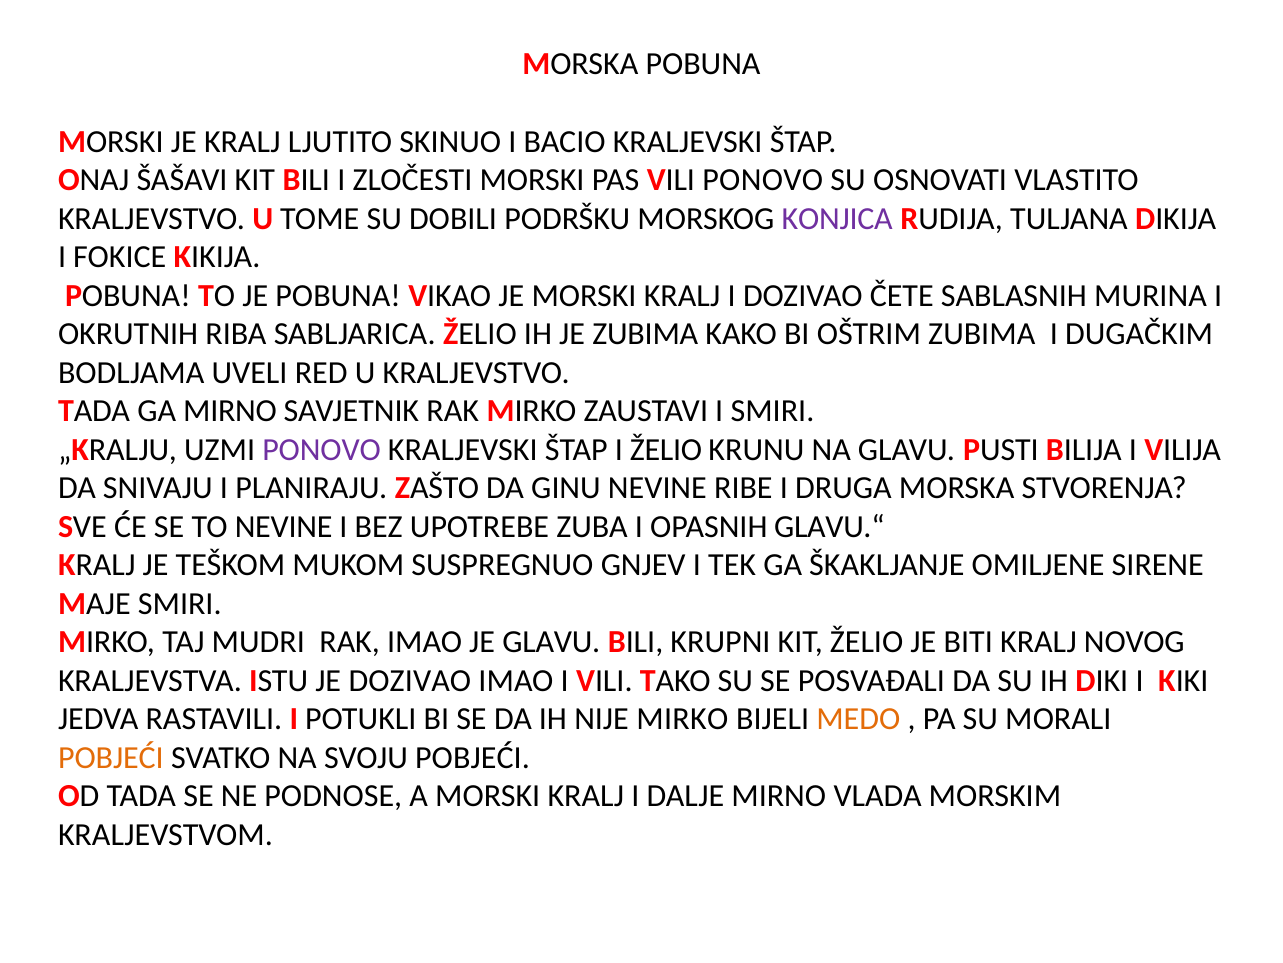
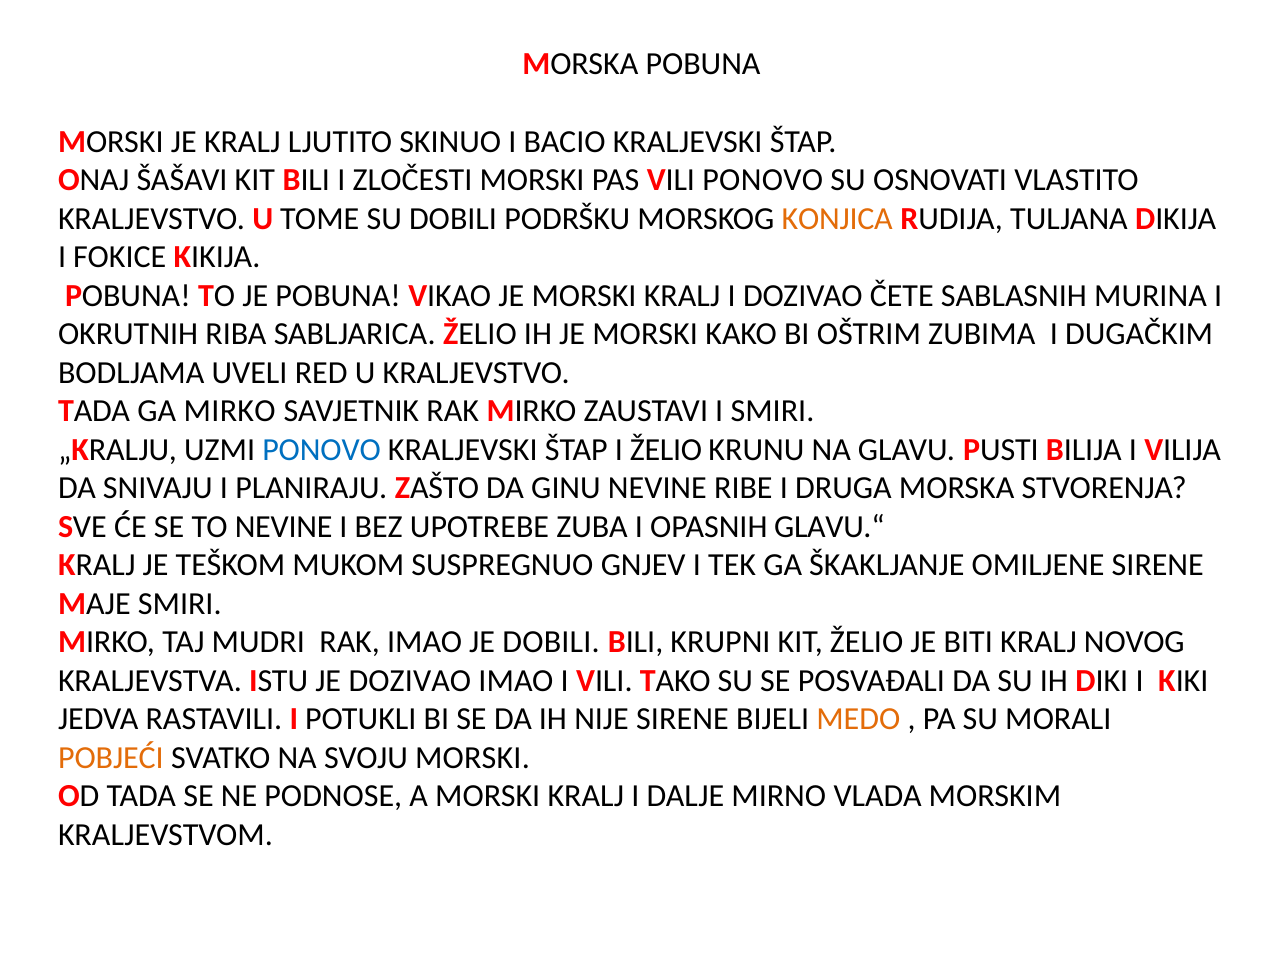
KONJICA colour: purple -> orange
IH JE ZUBIMA: ZUBIMA -> MORSKI
GA MIRNO: MIRNO -> MIRKO
PONOVO at (322, 449) colour: purple -> blue
JE GLAVU: GLAVU -> DOBILI
NIJE MIRKO: MIRKO -> SIRENE
SVOJU POBJEĆI: POBJEĆI -> MORSKI
